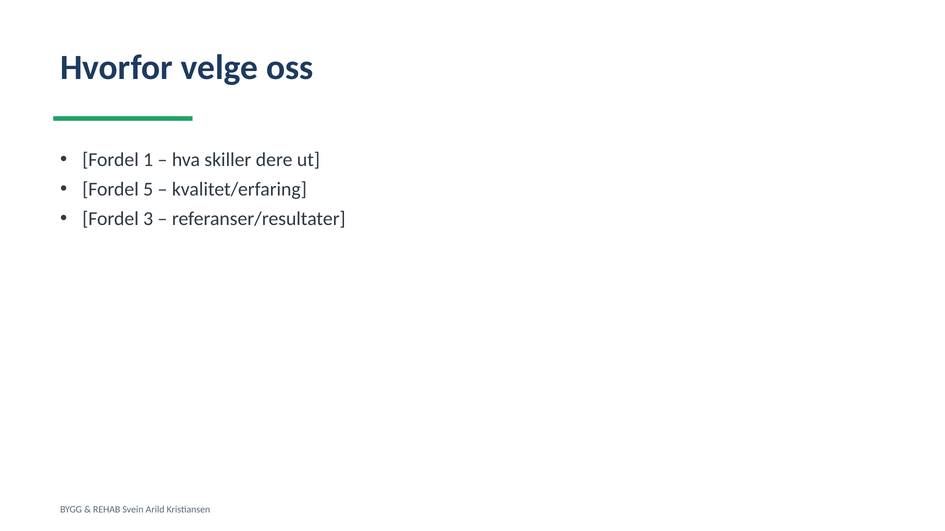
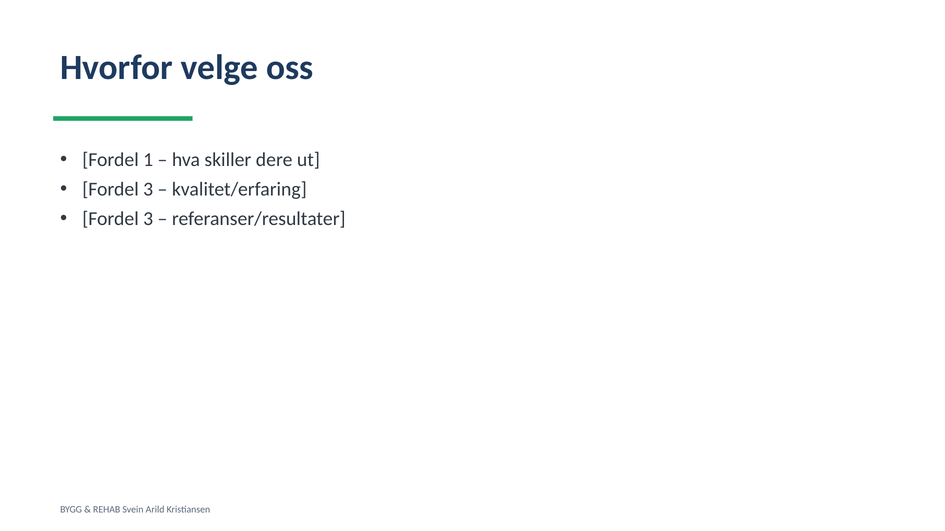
5 at (148, 190): 5 -> 3
